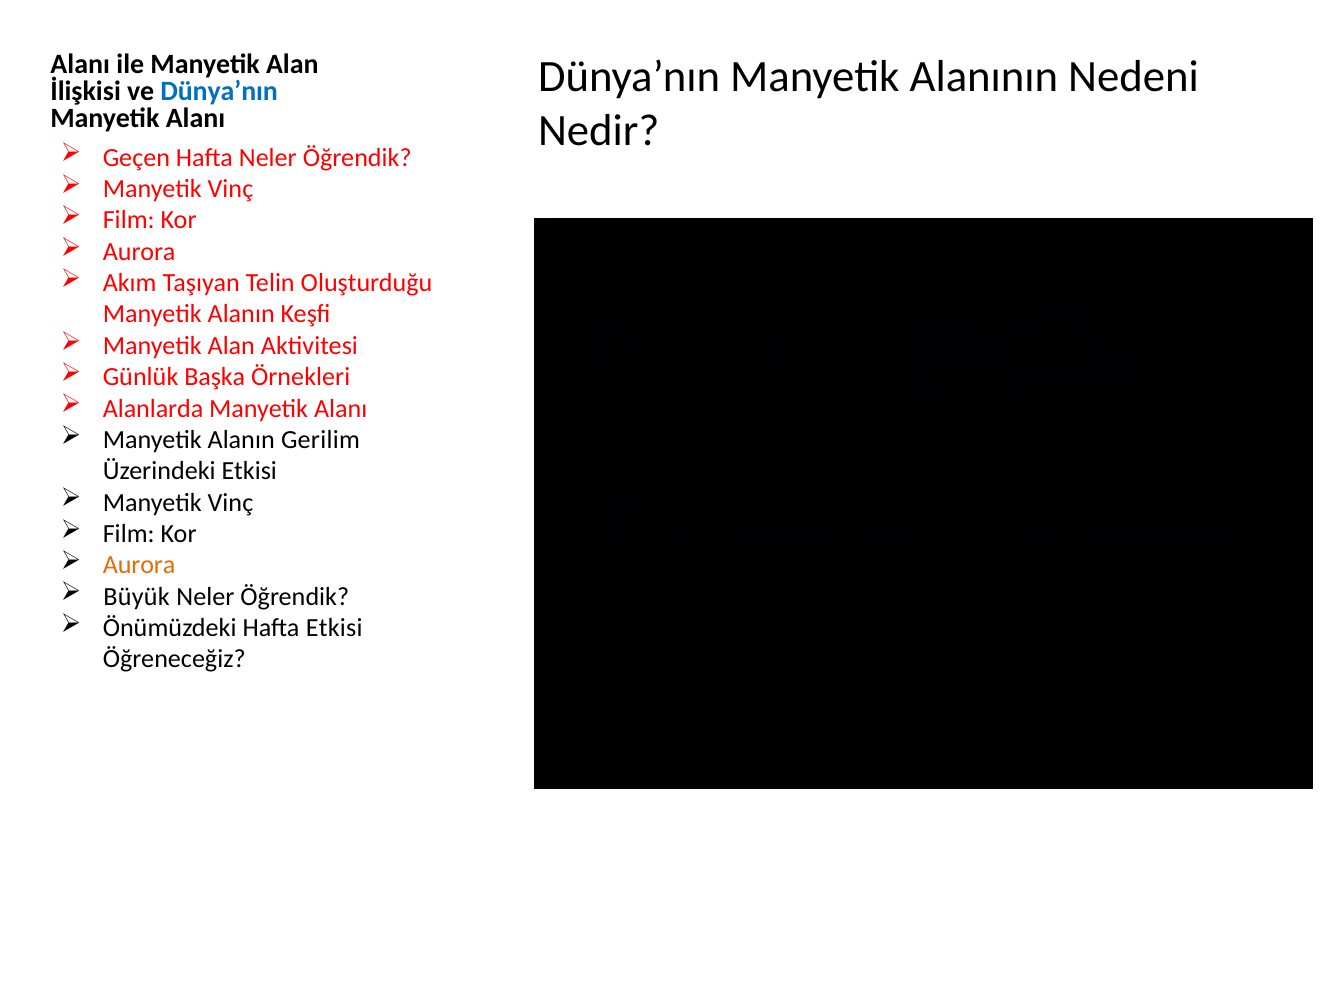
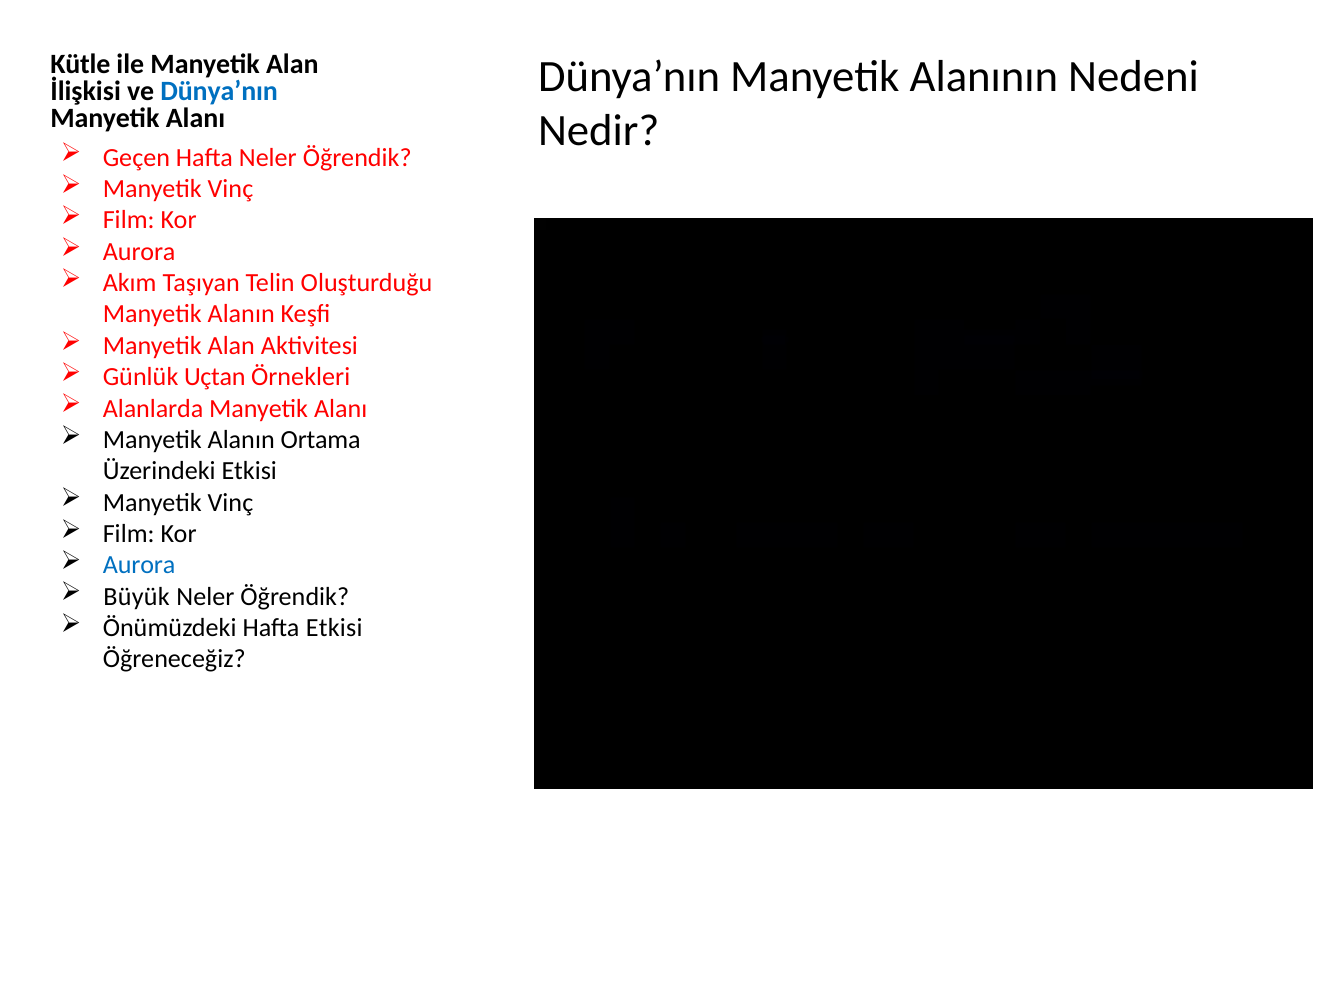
Alanı at (80, 64): Alanı -> Kütle
Başka: Başka -> Uçtan
Gerilim: Gerilim -> Ortama
Aurora at (139, 565) colour: orange -> blue
